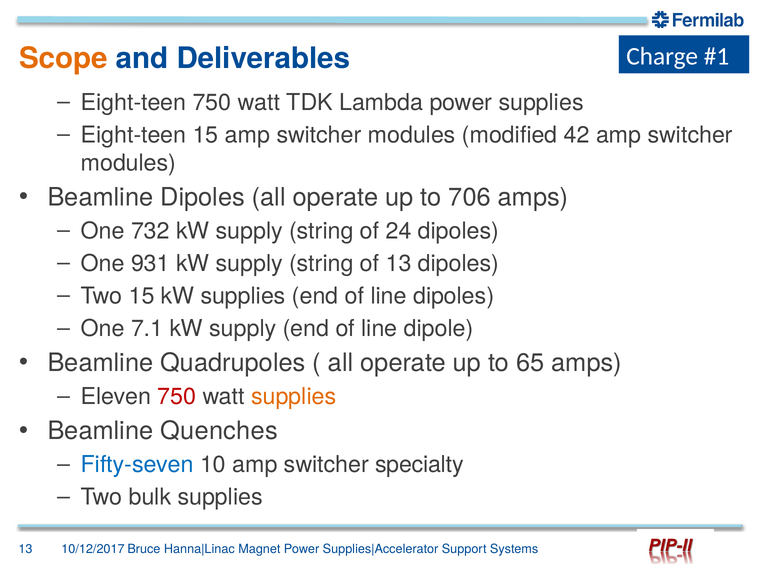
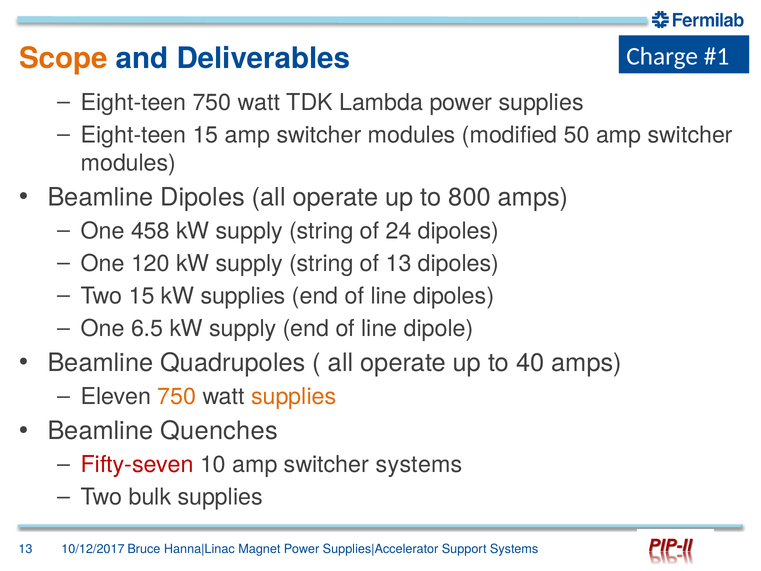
42: 42 -> 50
706: 706 -> 800
732: 732 -> 458
931: 931 -> 120
7.1: 7.1 -> 6.5
65: 65 -> 40
750 at (177, 396) colour: red -> orange
Fifty-seven colour: blue -> red
switcher specialty: specialty -> systems
